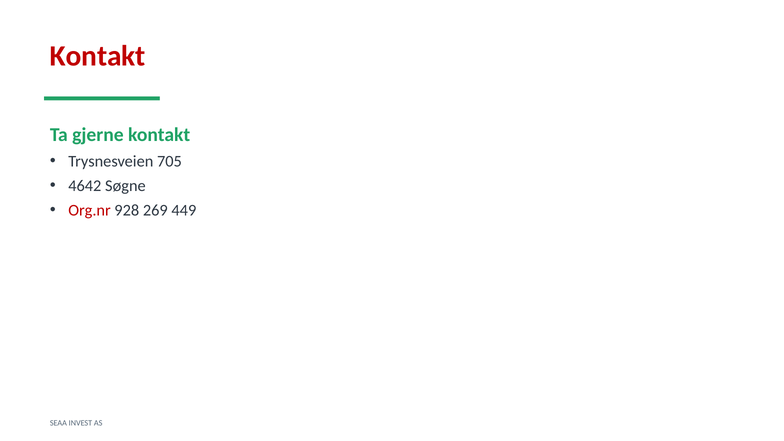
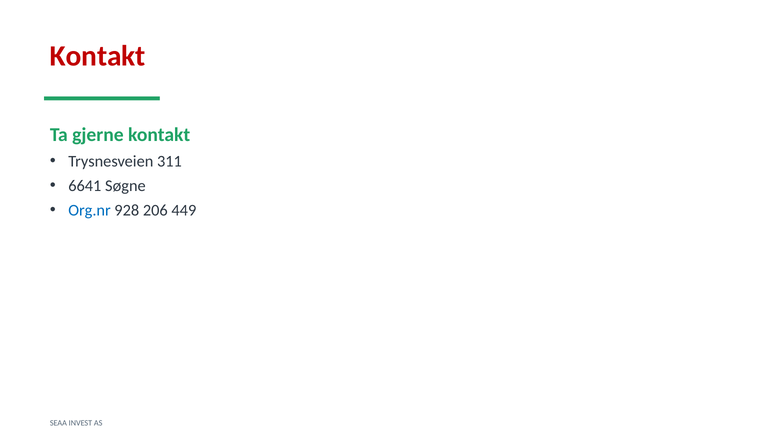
705: 705 -> 311
4642: 4642 -> 6641
Org.nr colour: red -> blue
269: 269 -> 206
